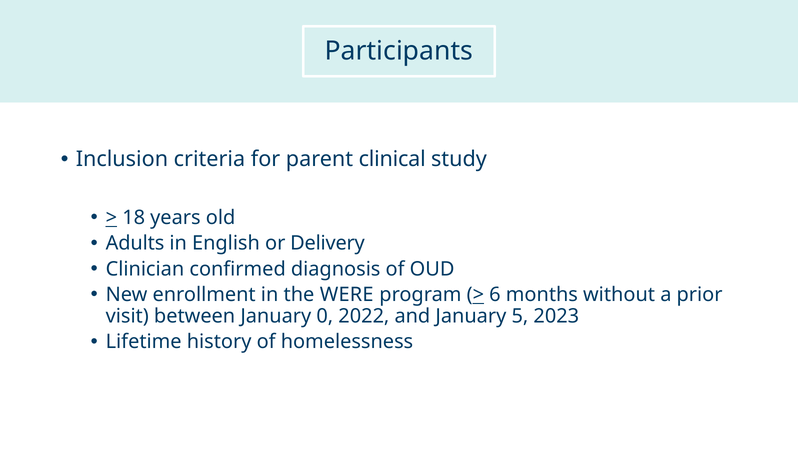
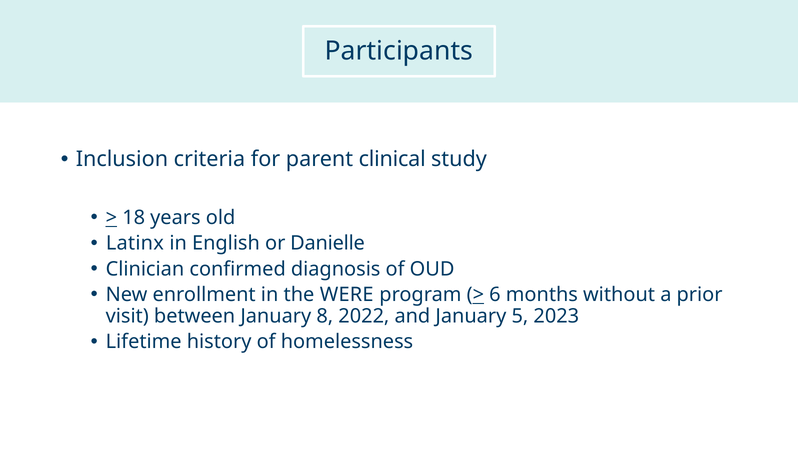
Adults: Adults -> Latinx
Delivery: Delivery -> Danielle
0: 0 -> 8
